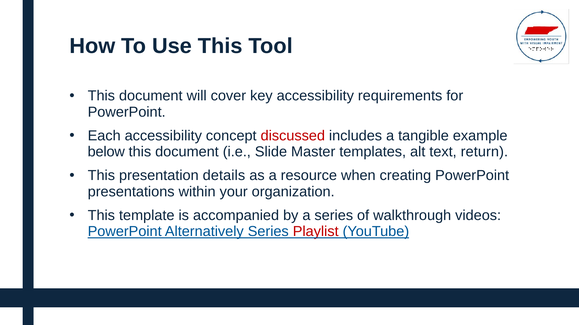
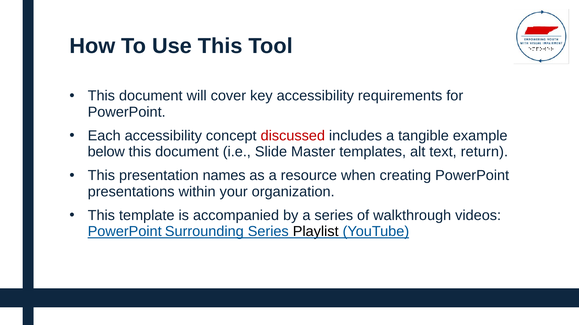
details: details -> names
Alternatively: Alternatively -> Surrounding
Playlist colour: red -> black
